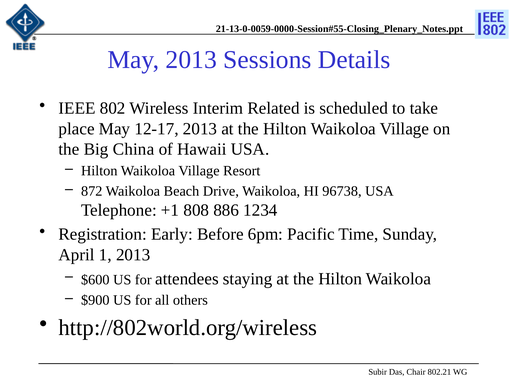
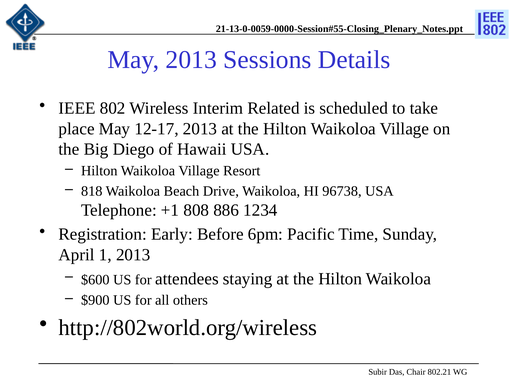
China: China -> Diego
872: 872 -> 818
